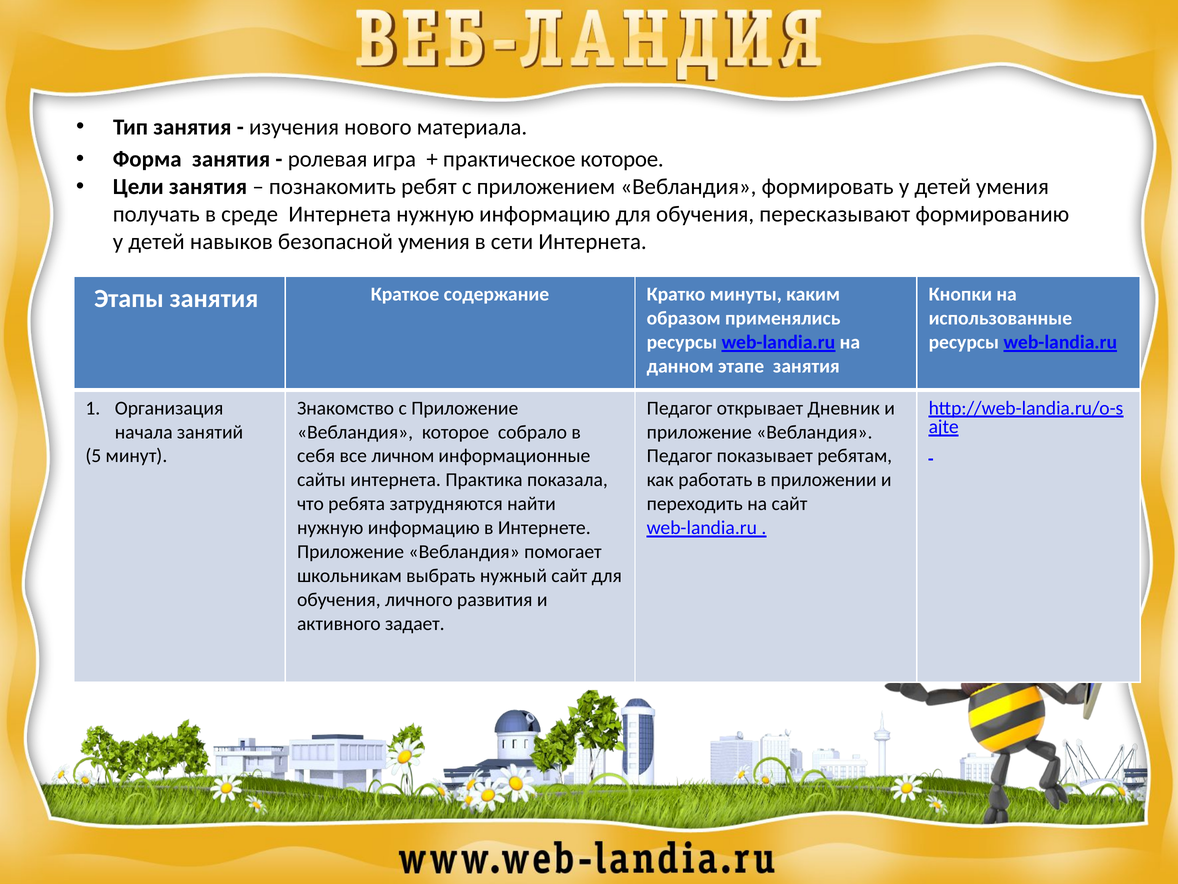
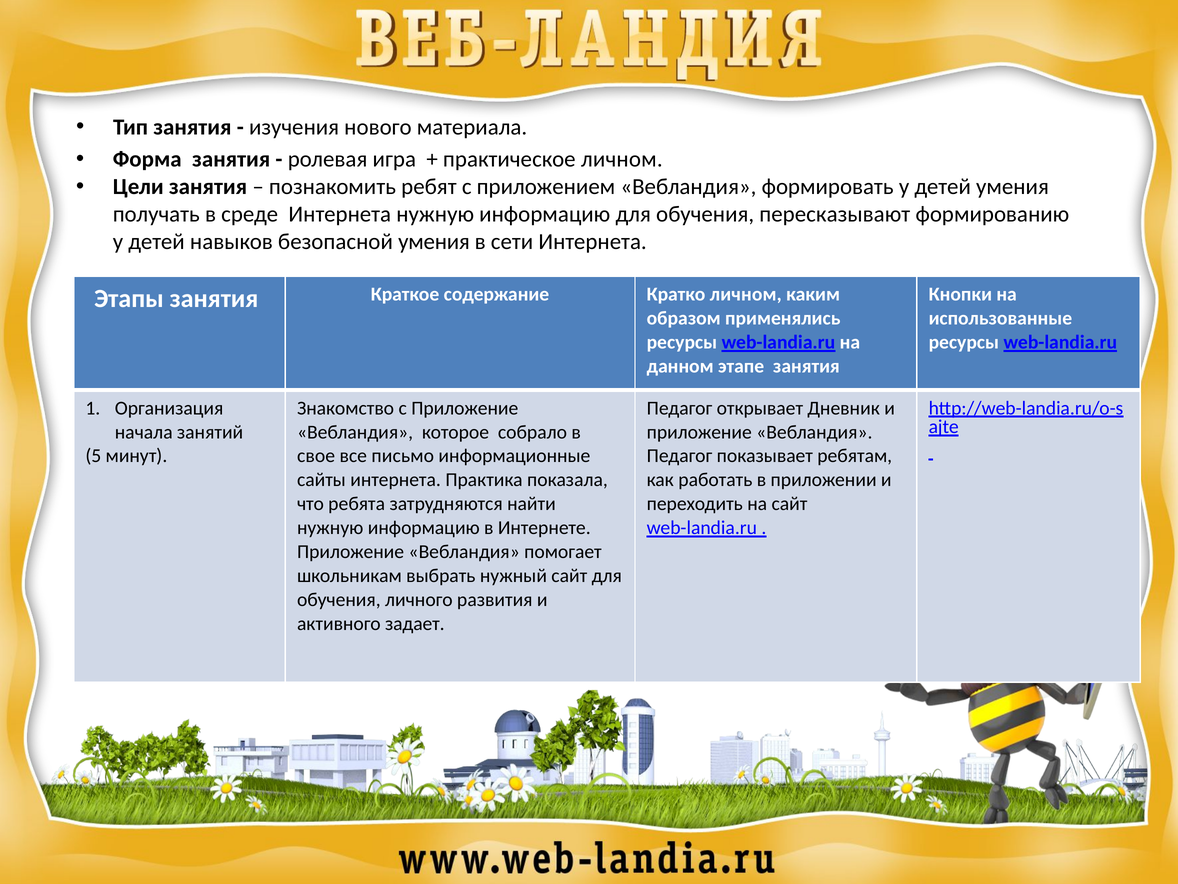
практическое которое: которое -> личном
Кратко минуты: минуты -> личном
себя: себя -> свое
личном: личном -> письмо
